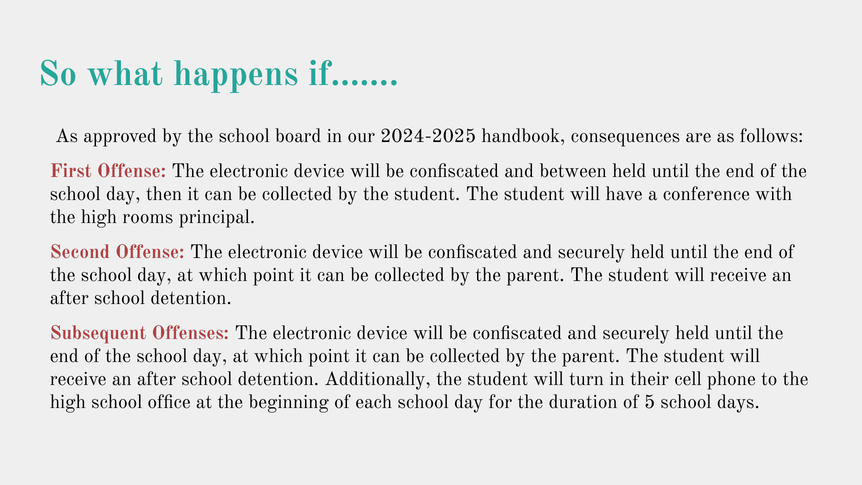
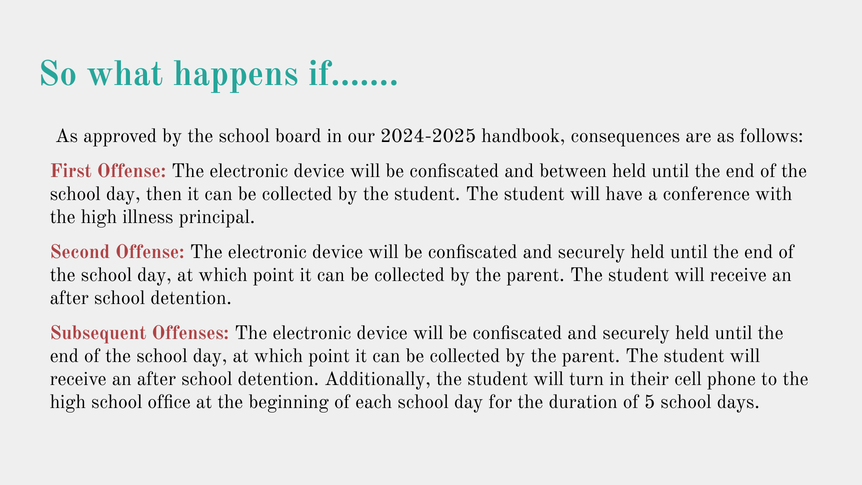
rooms: rooms -> illness
